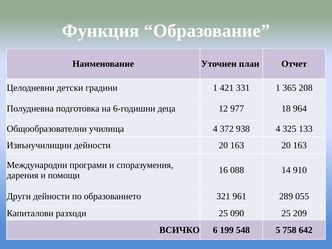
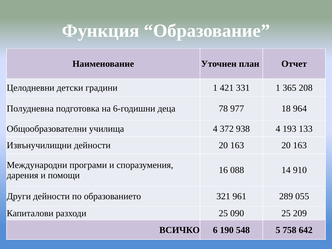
12: 12 -> 78
325: 325 -> 193
199: 199 -> 190
